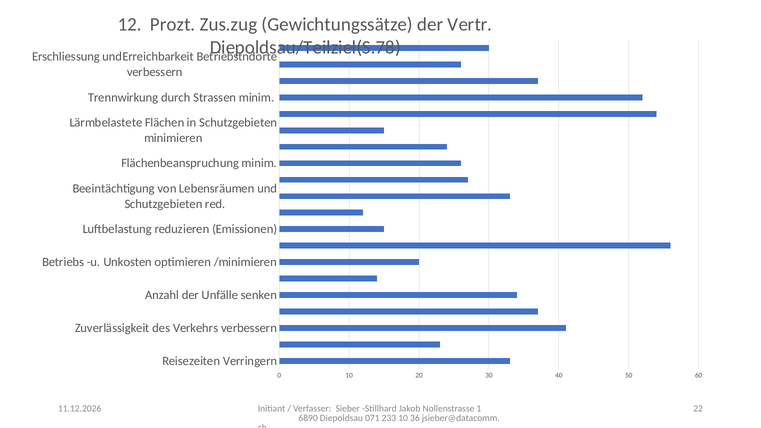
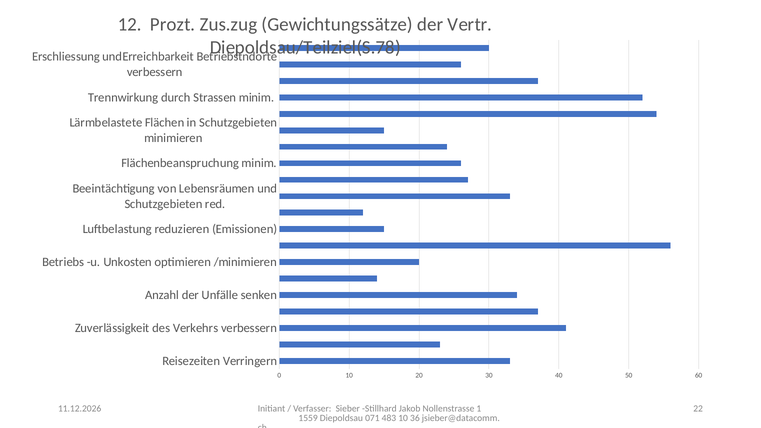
6890: 6890 -> 1559
233: 233 -> 483
